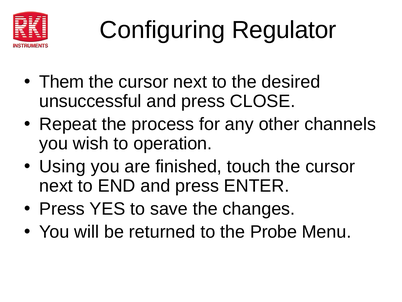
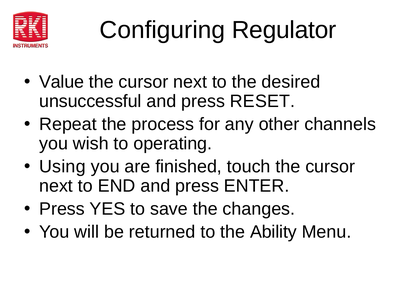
Them: Them -> Value
CLOSE: CLOSE -> RESET
operation: operation -> operating
Probe: Probe -> Ability
